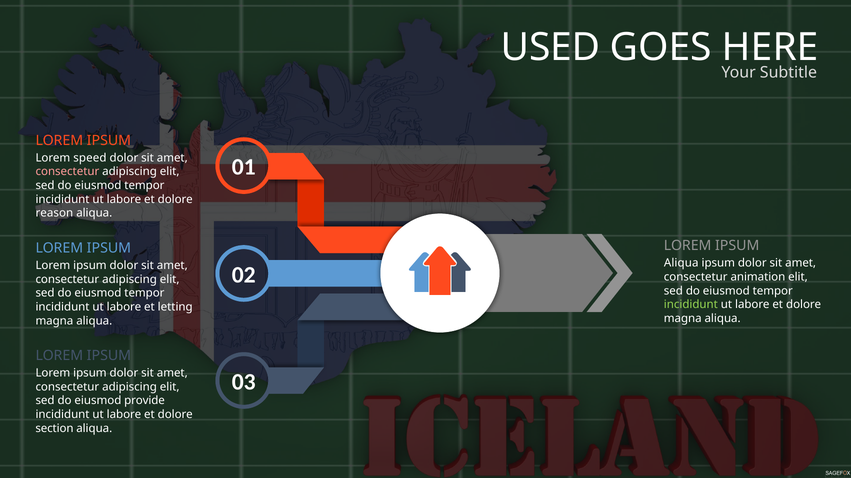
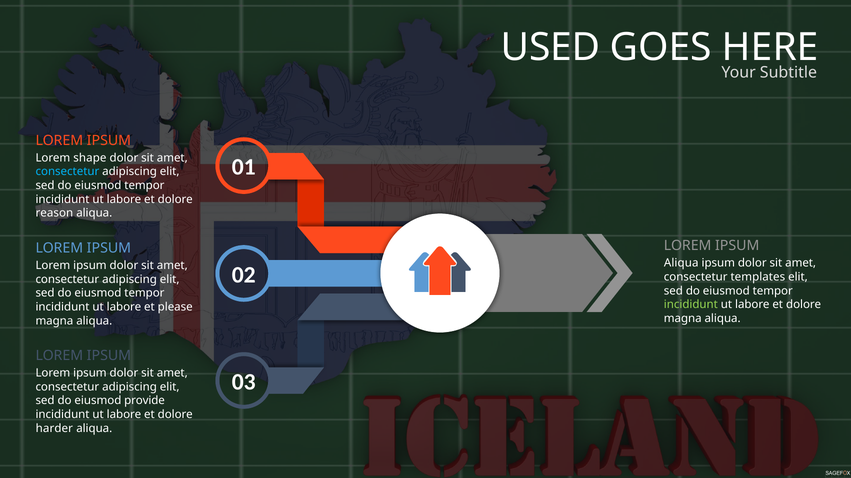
speed: speed -> shape
consectetur at (67, 172) colour: pink -> light blue
animation: animation -> templates
letting: letting -> please
section: section -> harder
